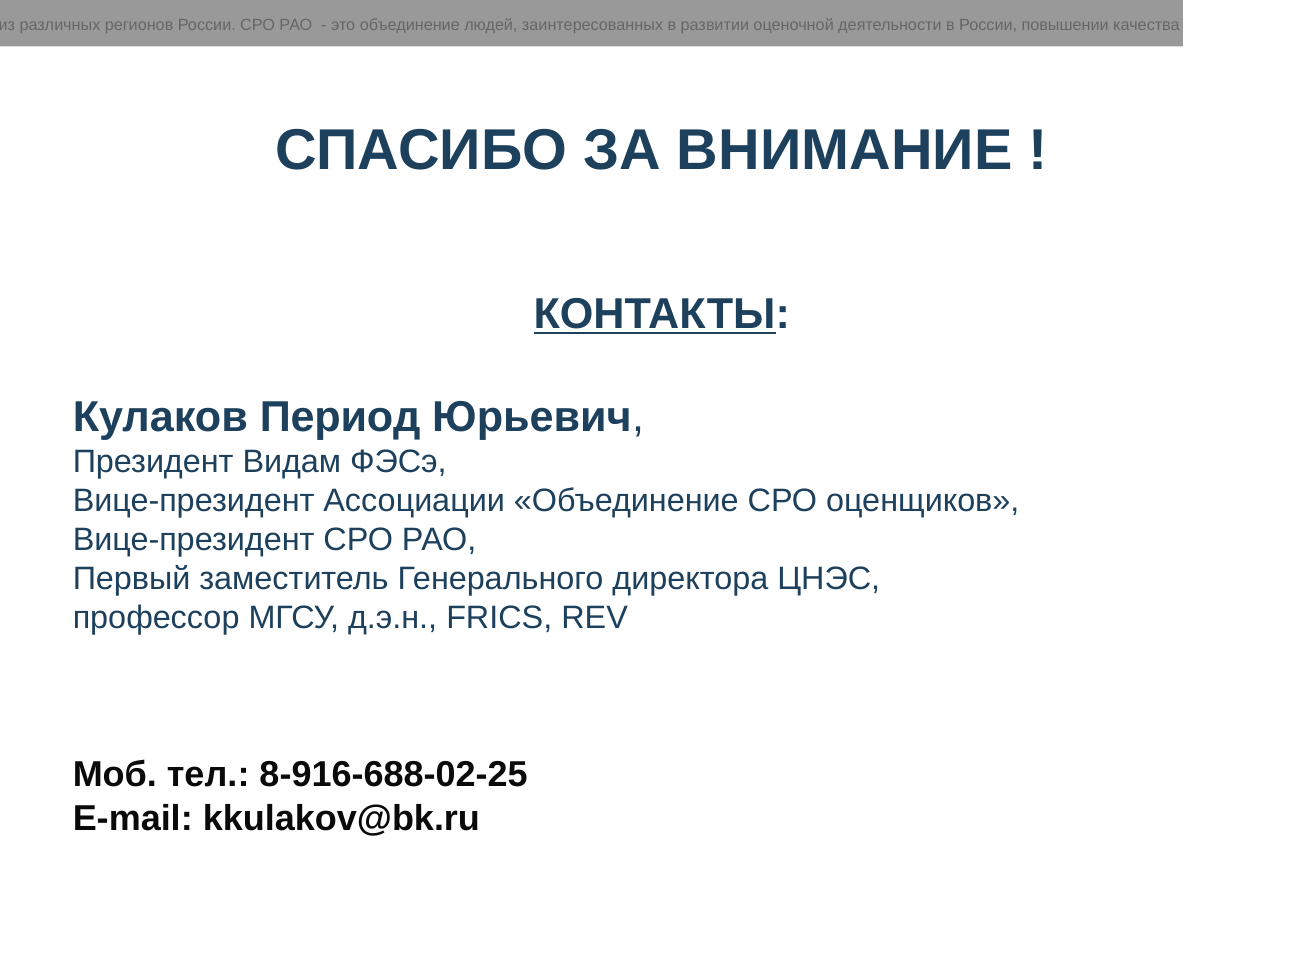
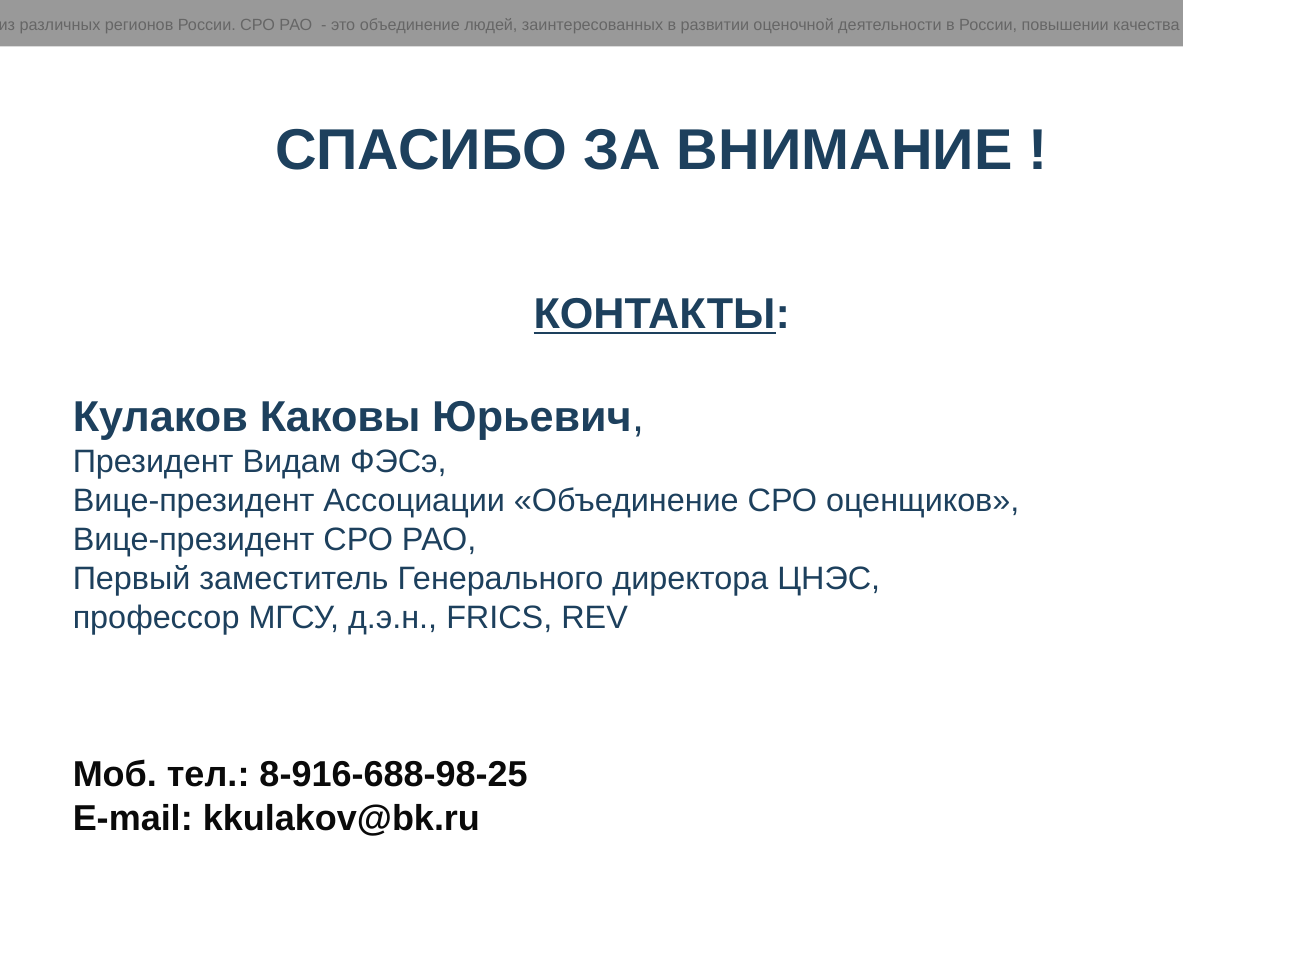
Период: Период -> Каковы
8-916-688-02-25: 8-916-688-02-25 -> 8-916-688-98-25
